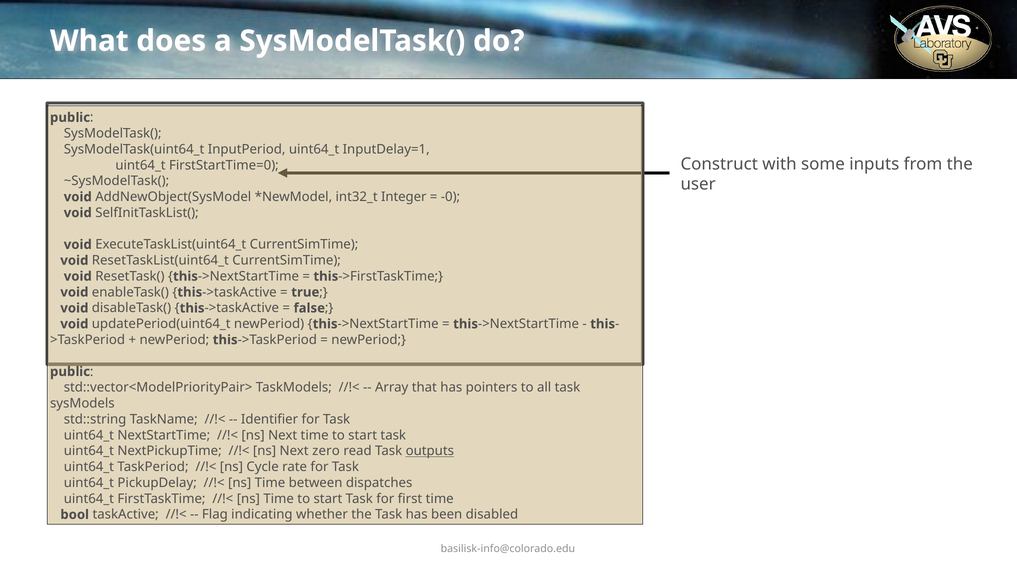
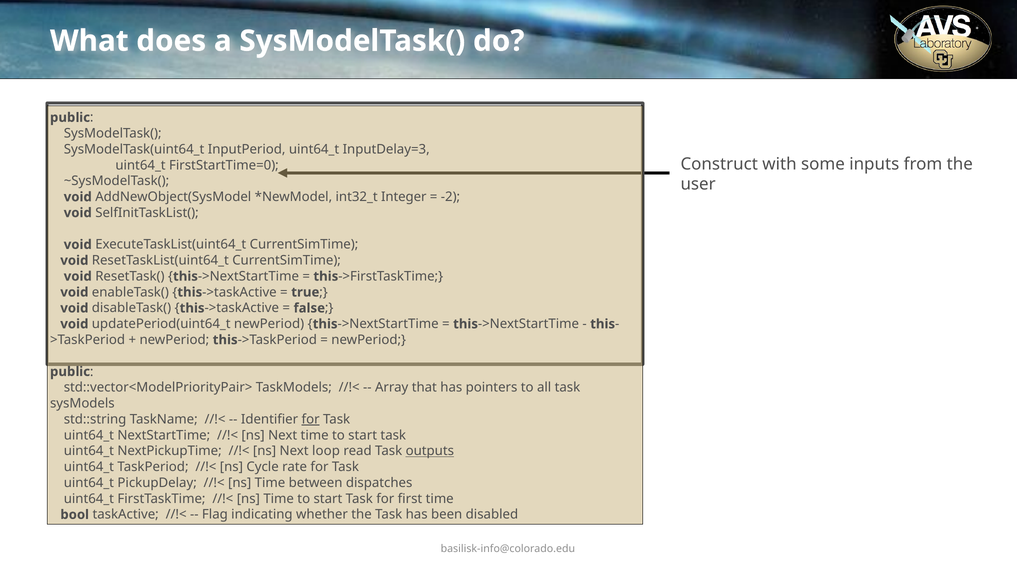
InputDelay=1: InputDelay=1 -> InputDelay=3
-0: -0 -> -2
for at (311, 419) underline: none -> present
zero: zero -> loop
